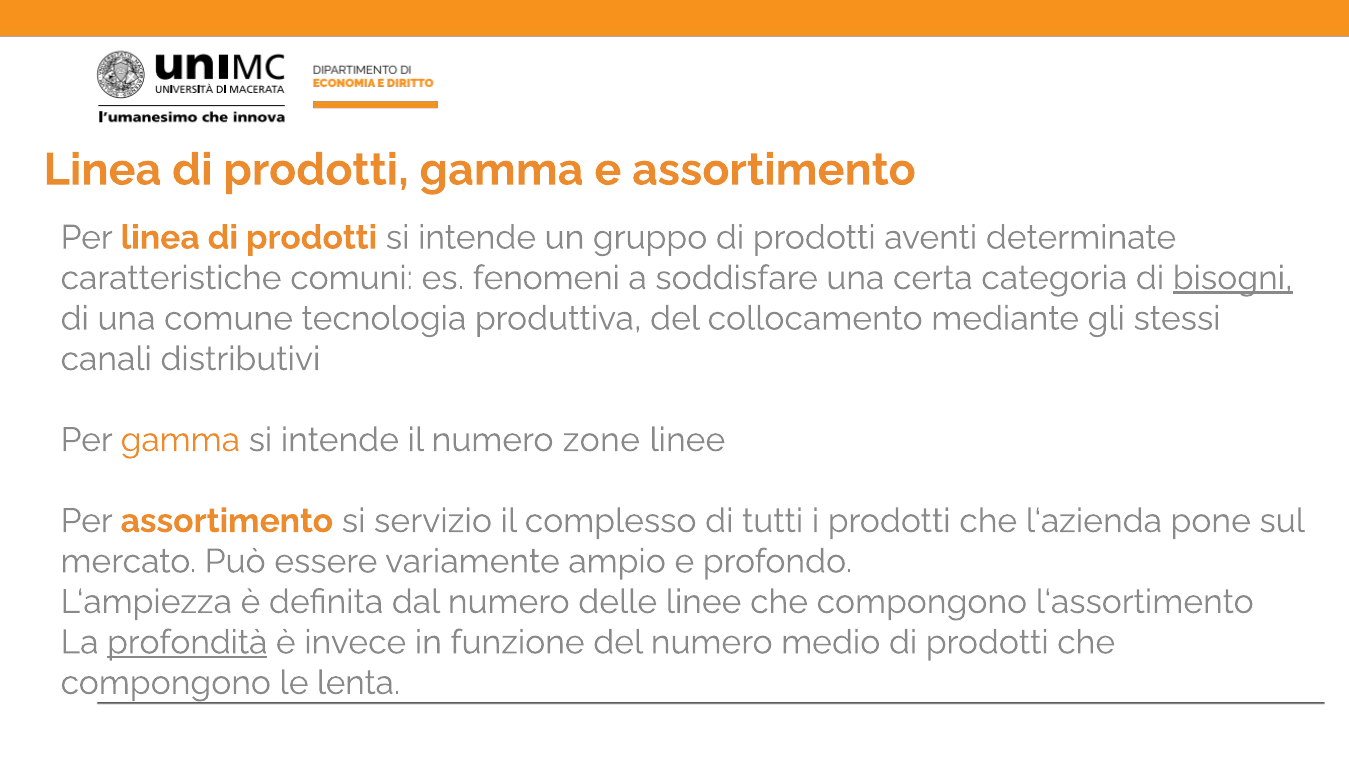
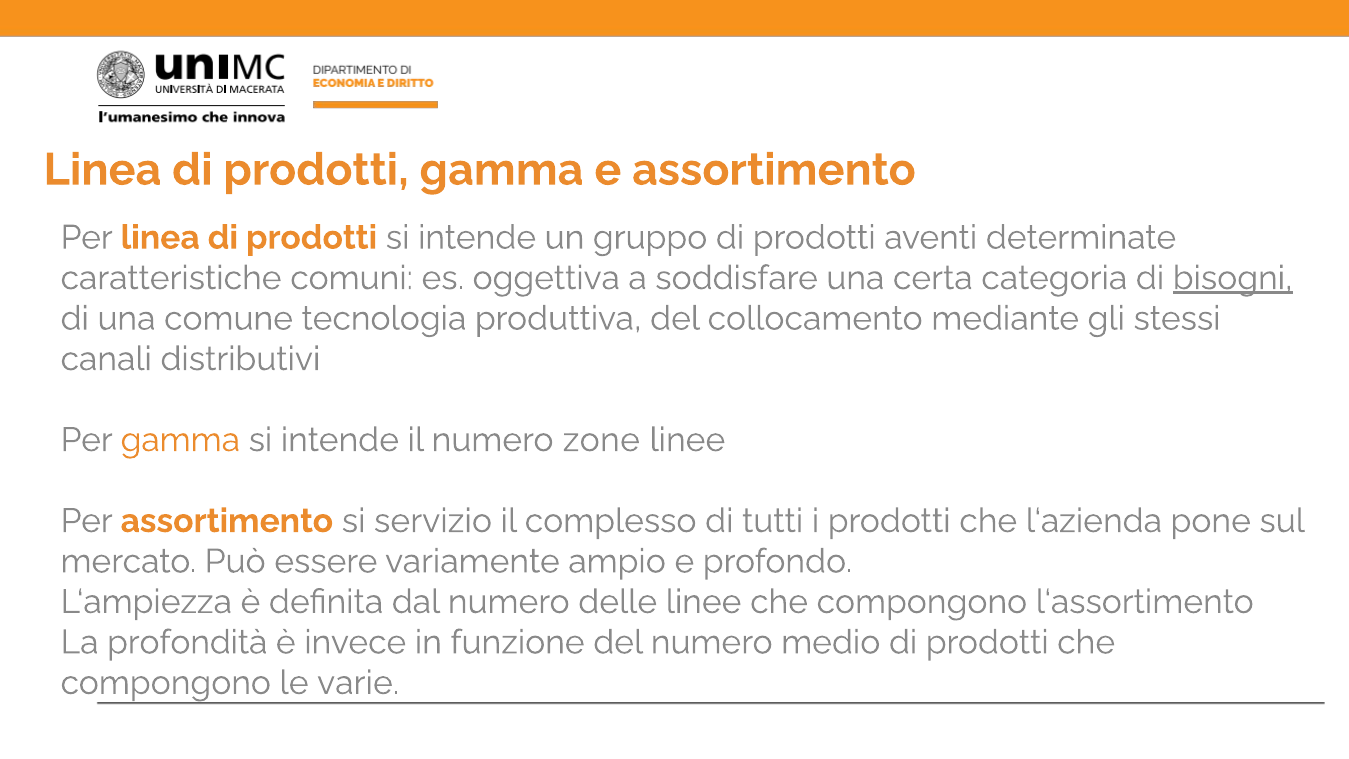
fenomeni: fenomeni -> oggettiva
profondità underline: present -> none
lenta: lenta -> varie
